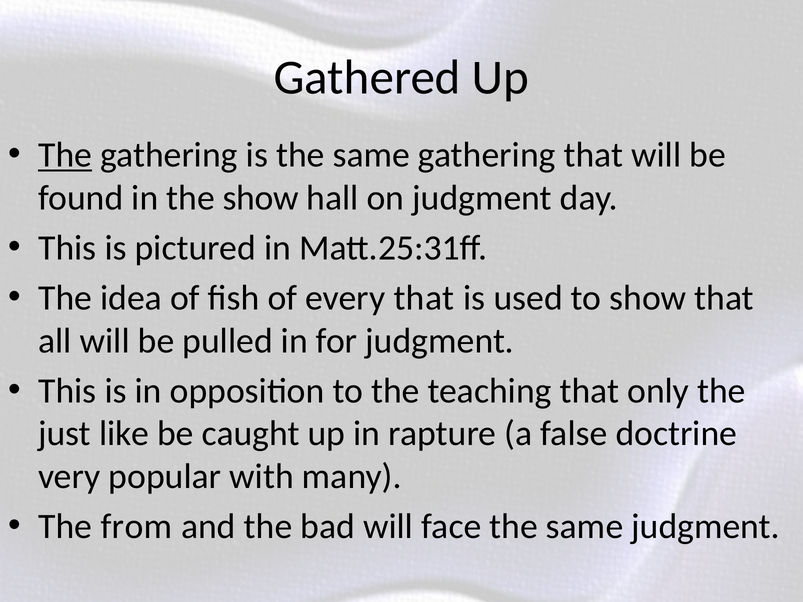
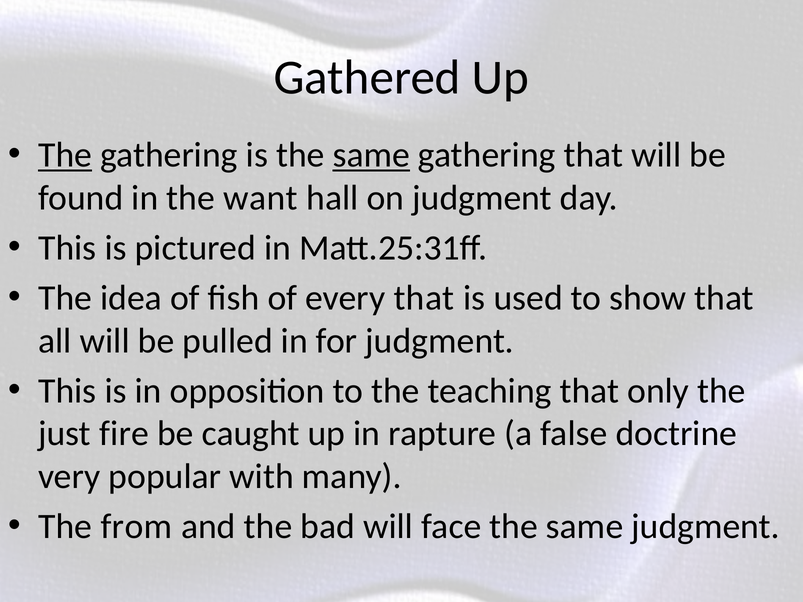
same at (371, 155) underline: none -> present
the show: show -> want
like: like -> fire
